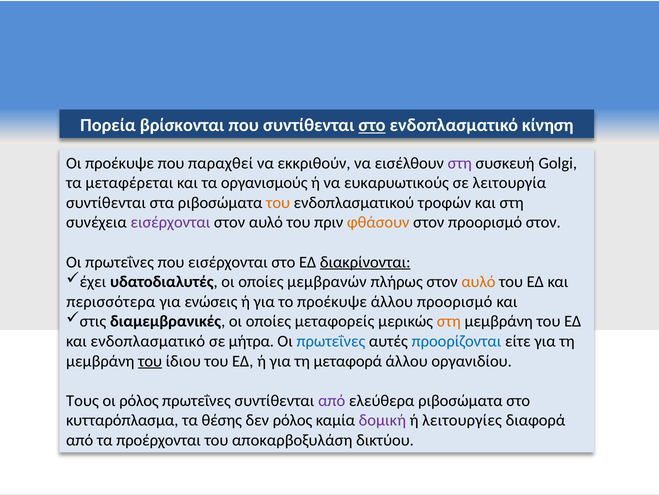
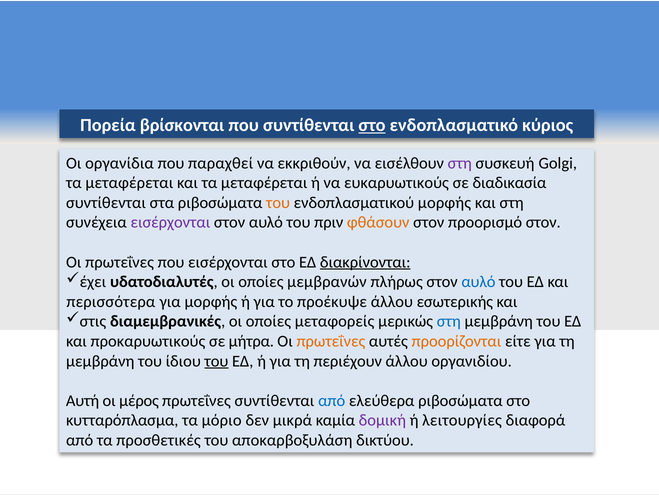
κίνηση: κίνηση -> κύριος
Οι προέκυψε: προέκυψε -> οργανίδια
και τα οργανισμούς: οργανισμούς -> μεταφέρεται
λειτουργία: λειτουργία -> διαδικασία
ενδοπλασματικού τροφών: τροφών -> μορφής
αυλό at (478, 281) colour: orange -> blue
για ενώσεις: ενώσεις -> μορφής
άλλου προορισμό: προορισμό -> εσωτερικής
στη at (449, 321) colour: orange -> blue
και ενδοπλασματικό: ενδοπλασματικό -> προκαρυωτικούς
πρωτεΐνες at (331, 341) colour: blue -> orange
προορίζονται colour: blue -> orange
του at (150, 361) underline: present -> none
του at (216, 361) underline: none -> present
μεταφορά: μεταφορά -> περιέχουν
Τους: Τους -> Αυτή
οι ρόλος: ρόλος -> μέρος
από at (332, 400) colour: purple -> blue
θέσης: θέσης -> μόριο
δεν ρόλος: ρόλος -> μικρά
προέρχονται: προέρχονται -> προσθετικές
